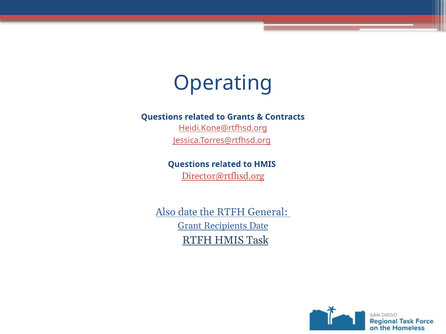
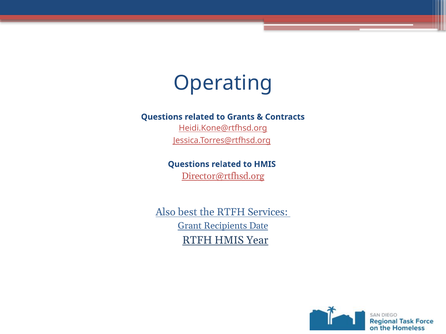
Also date: date -> best
General: General -> Services
Task: Task -> Year
